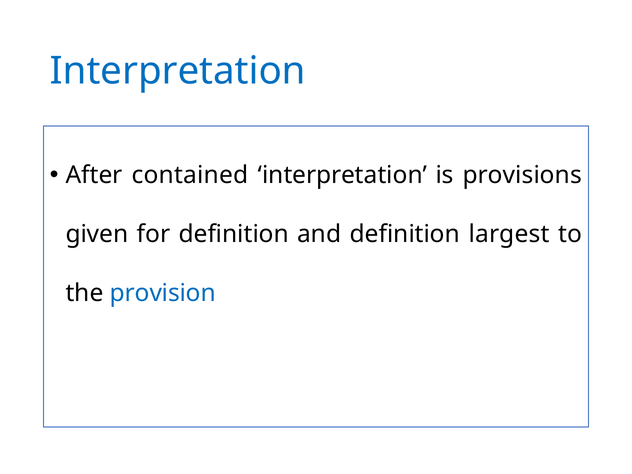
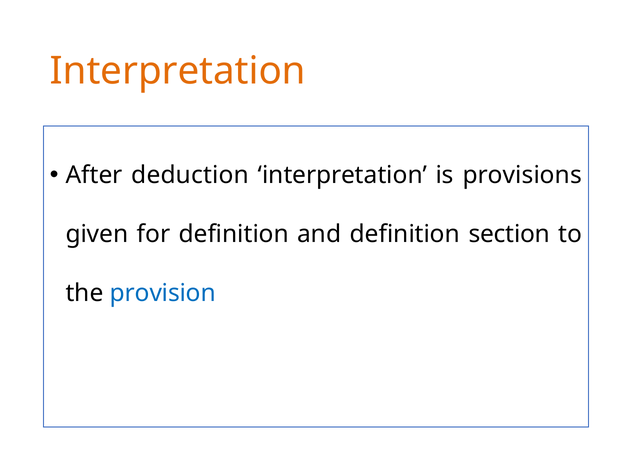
Interpretation at (178, 71) colour: blue -> orange
contained: contained -> deduction
largest: largest -> section
